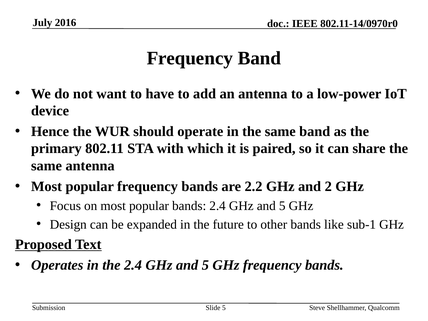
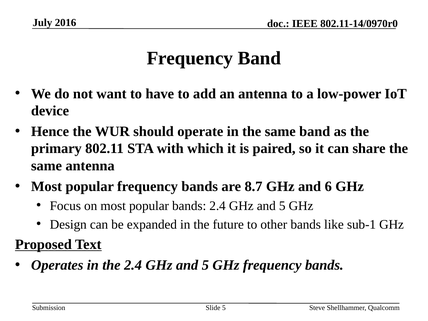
2.2: 2.2 -> 8.7
2: 2 -> 6
